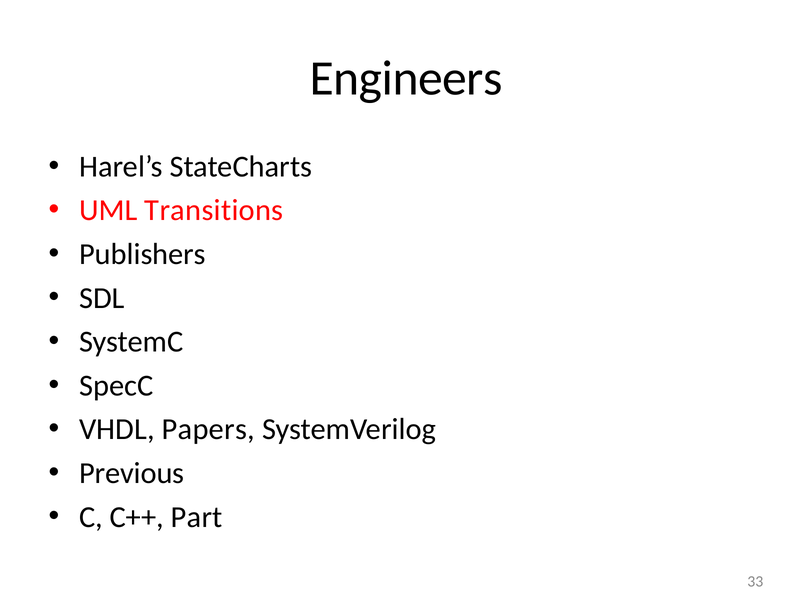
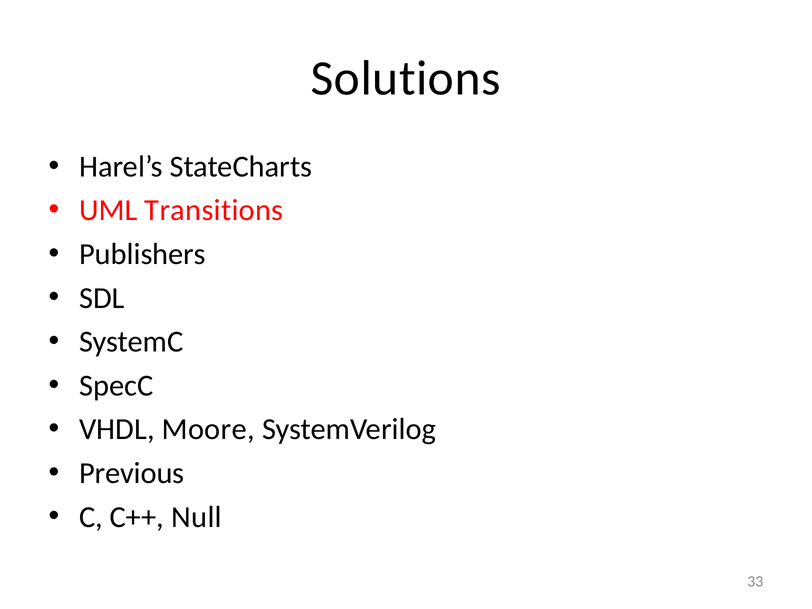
Engineers: Engineers -> Solutions
Papers: Papers -> Moore
Part: Part -> Null
